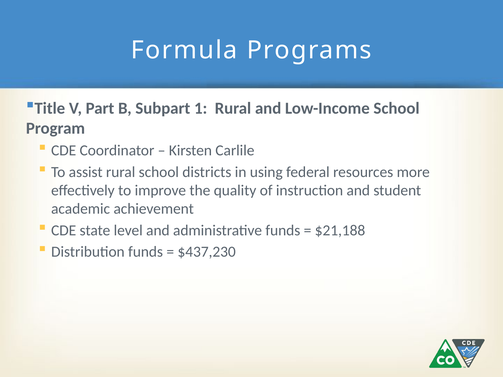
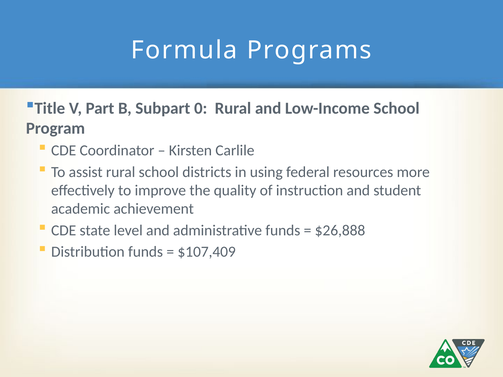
1: 1 -> 0
$21,188: $21,188 -> $26,888
$437,230: $437,230 -> $107,409
